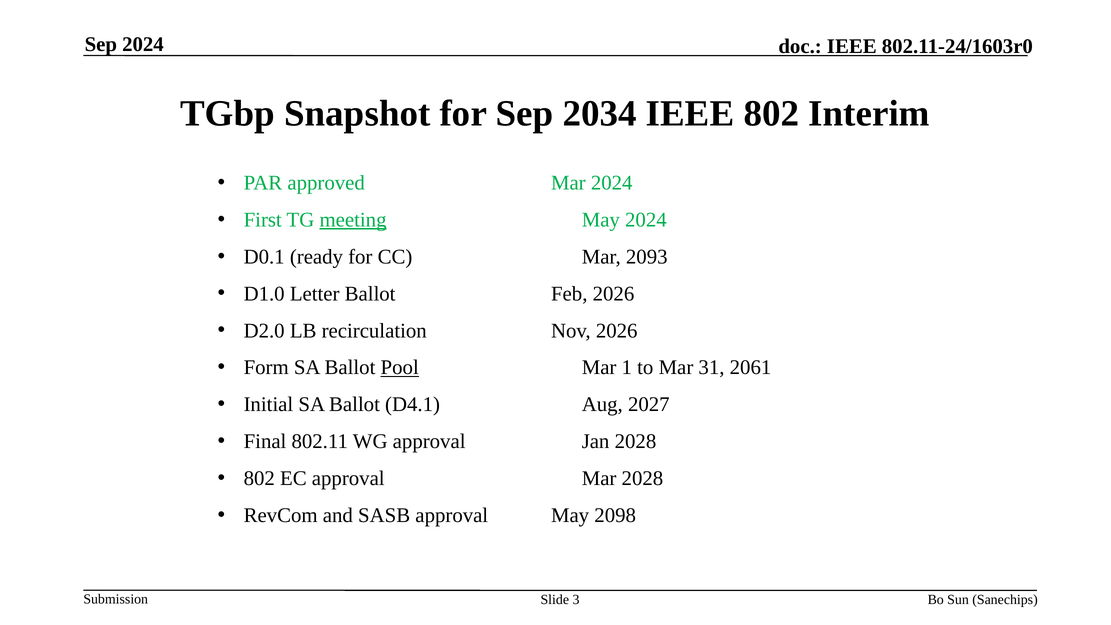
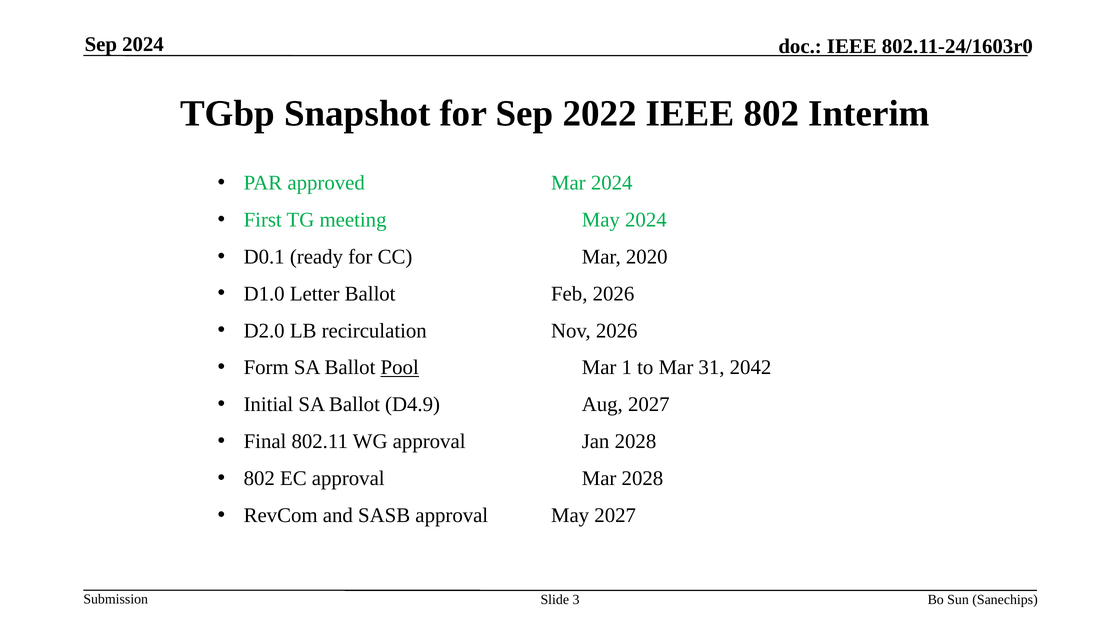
2034: 2034 -> 2022
meeting underline: present -> none
2093: 2093 -> 2020
2061: 2061 -> 2042
D4.1: D4.1 -> D4.9
May 2098: 2098 -> 2027
